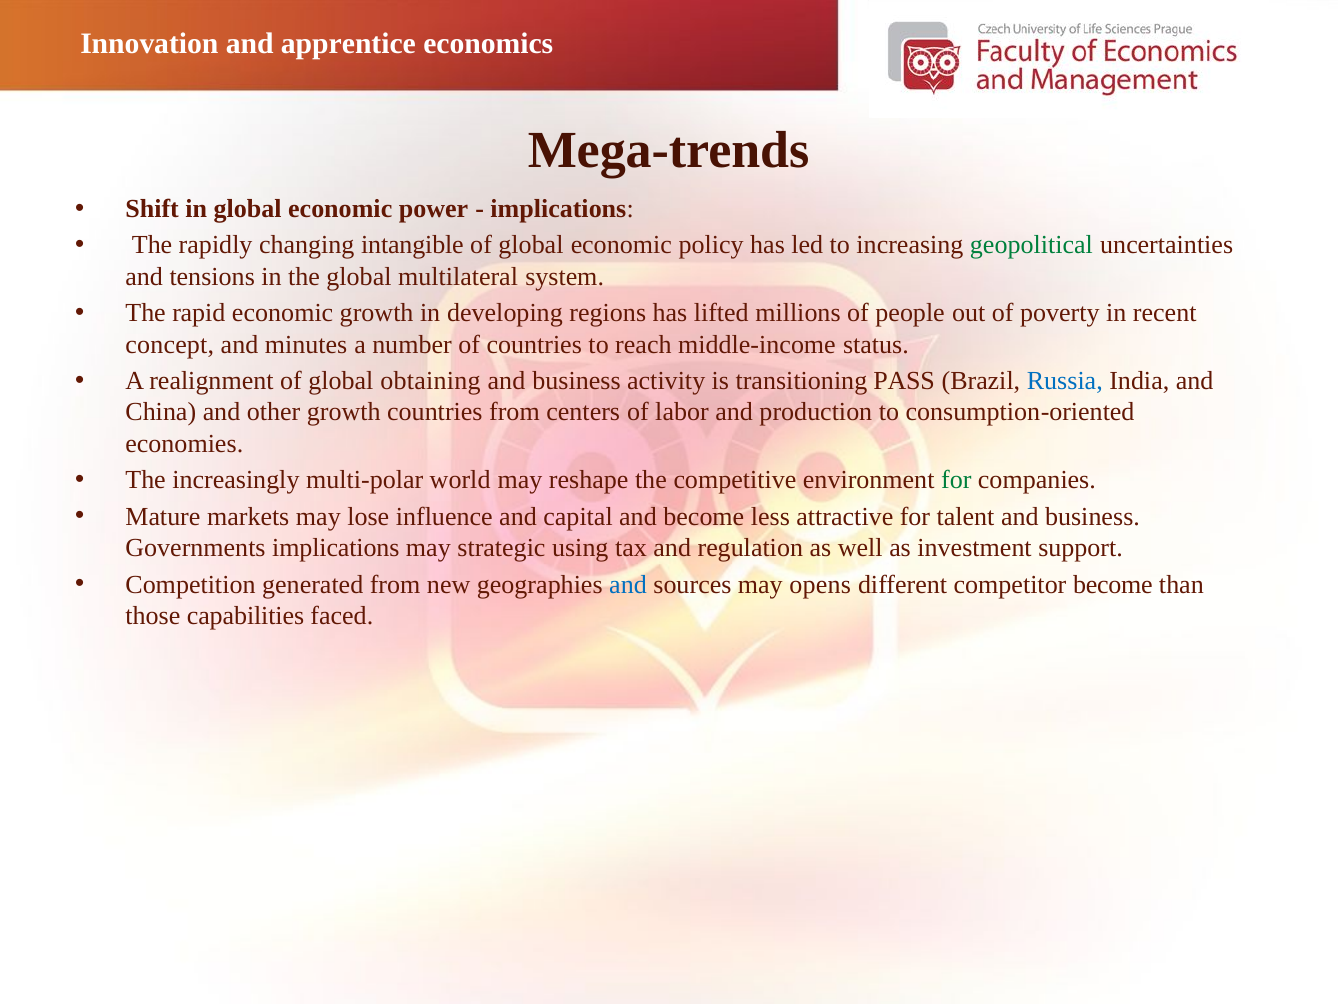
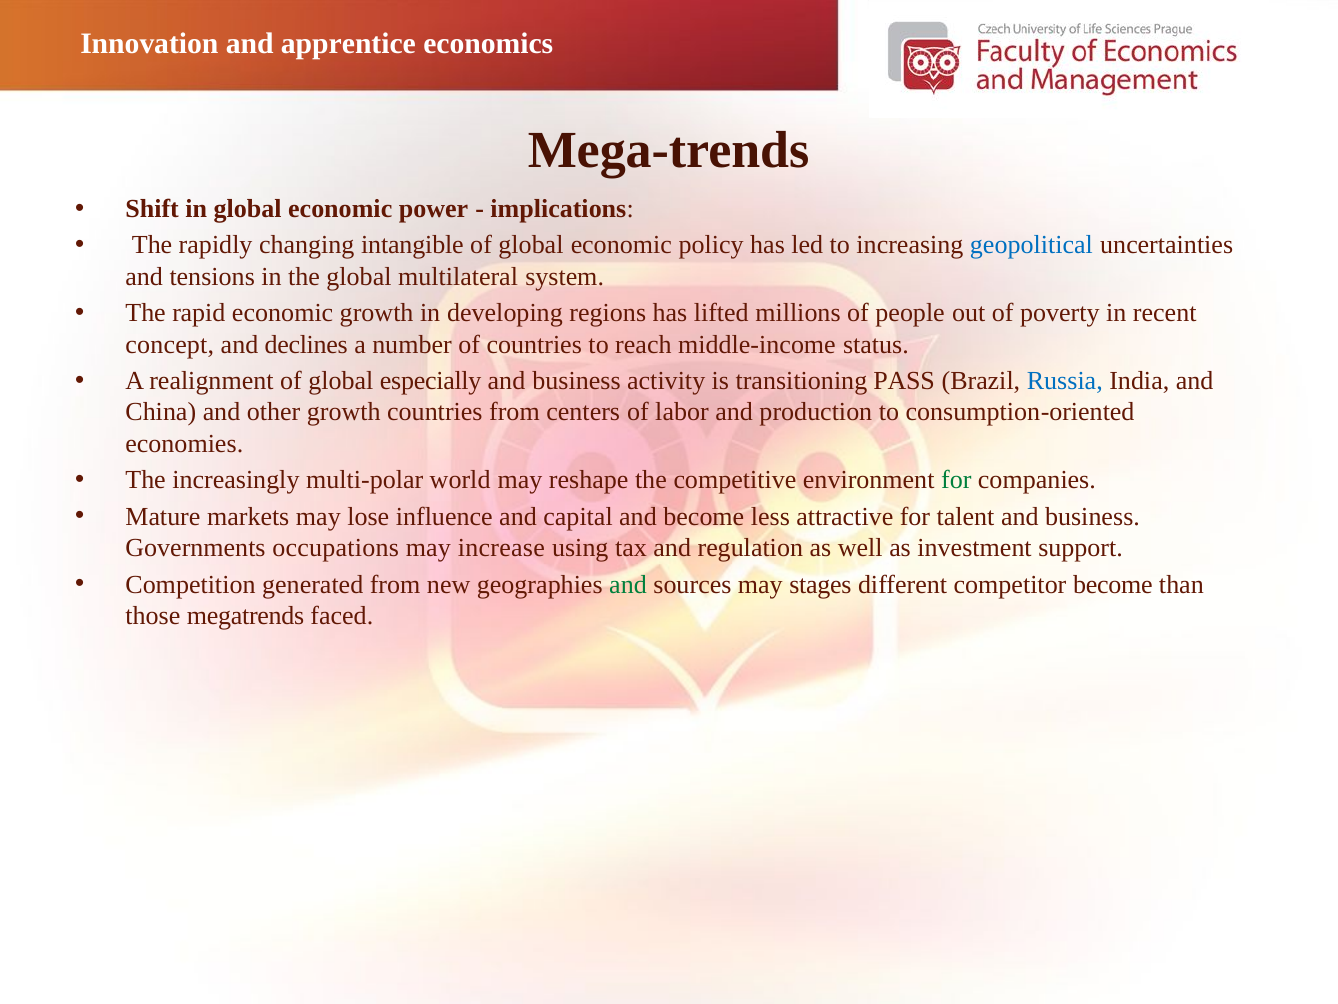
geopolitical colour: green -> blue
minutes: minutes -> declines
obtaining: obtaining -> especially
Governments implications: implications -> occupations
strategic: strategic -> increase
and at (628, 584) colour: blue -> green
opens: opens -> stages
capabilities: capabilities -> megatrends
